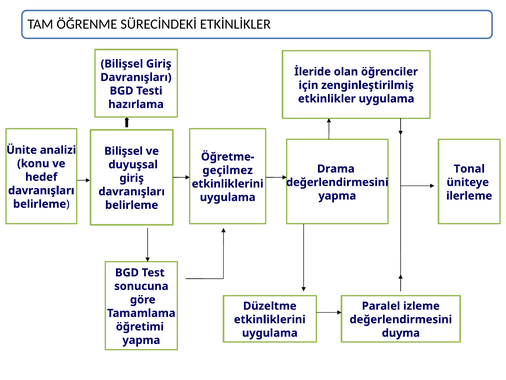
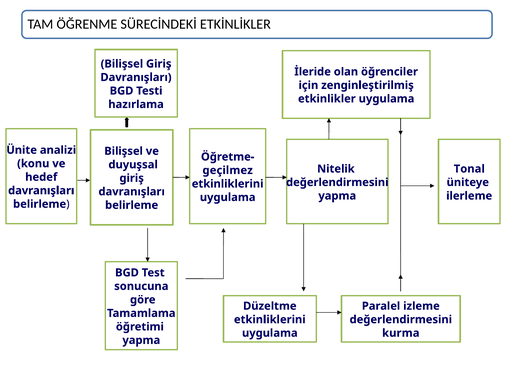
Drama: Drama -> Nitelik
duyma: duyma -> kurma
